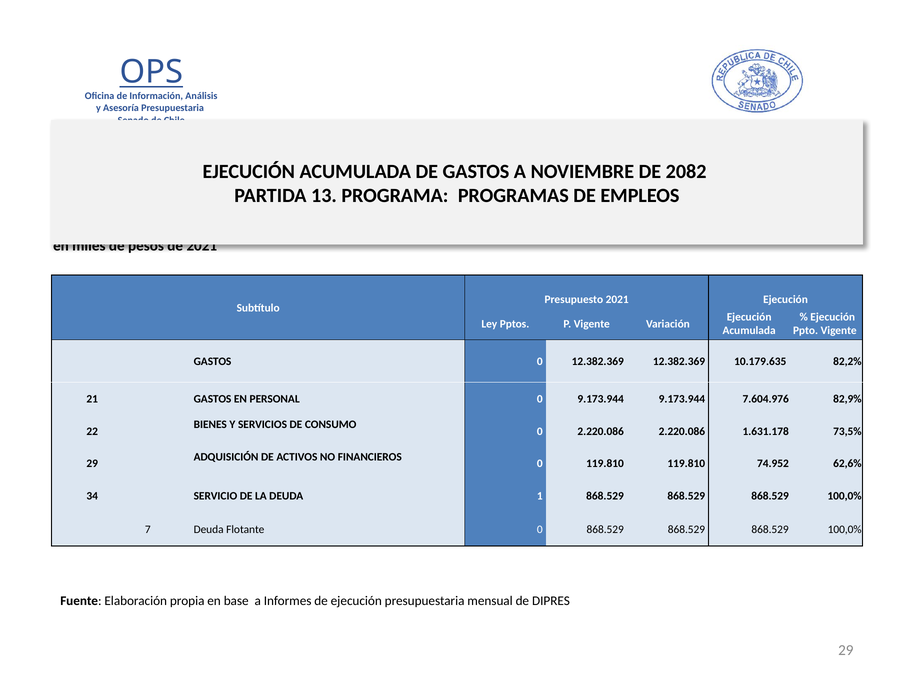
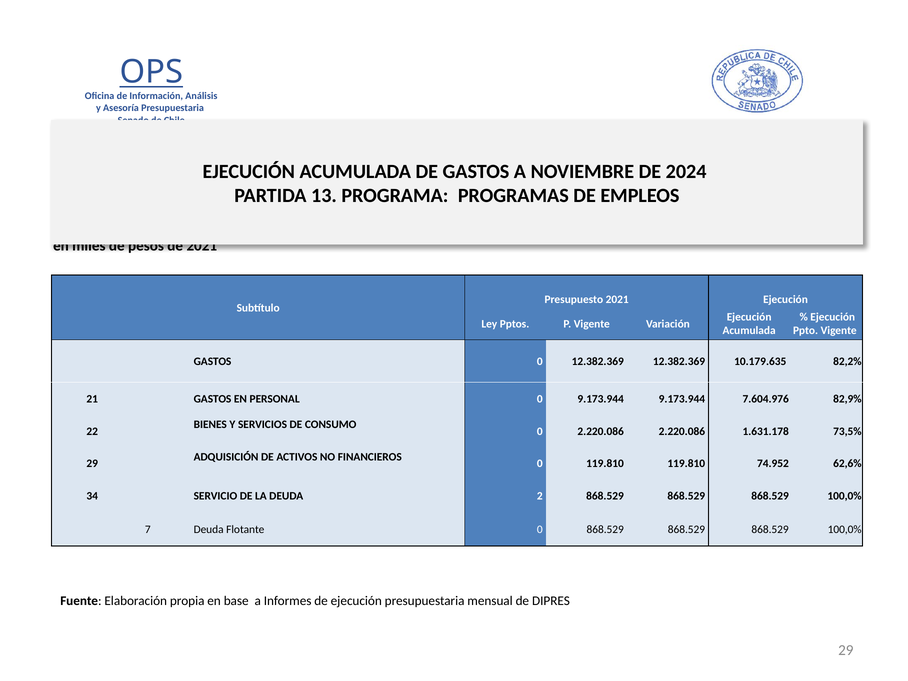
2082: 2082 -> 2024
1: 1 -> 2
